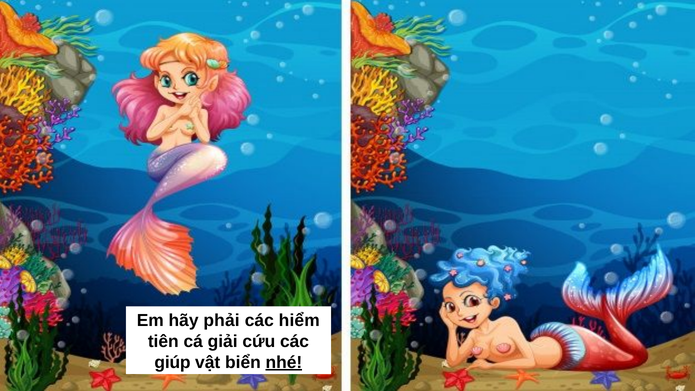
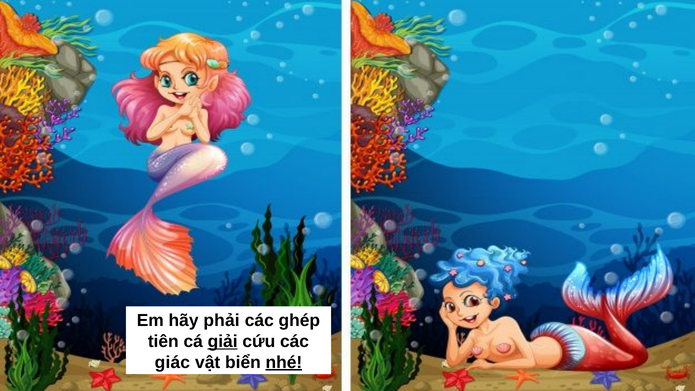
hiểm: hiểm -> ghép
giải underline: none -> present
giúp: giúp -> giác
